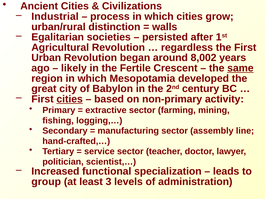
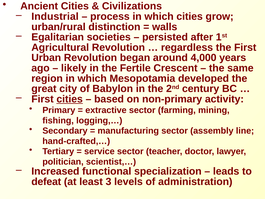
8,002: 8,002 -> 4,000
same underline: present -> none
group: group -> defeat
